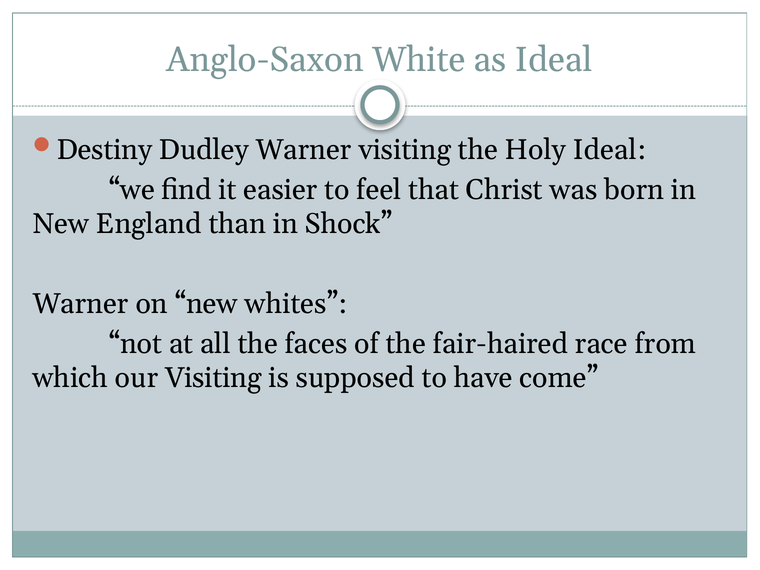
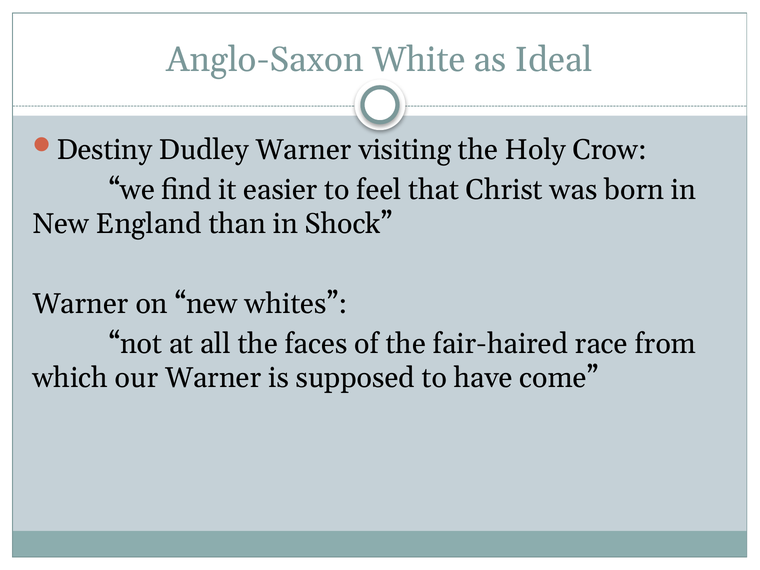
Holy Ideal: Ideal -> Crow
our Visiting: Visiting -> Warner
